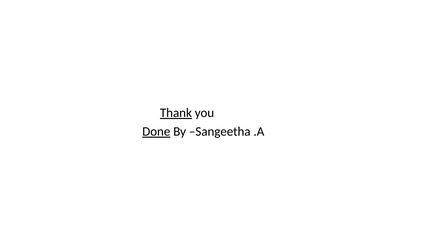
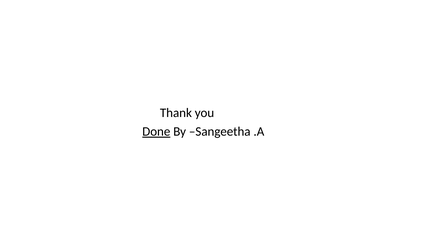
Thank underline: present -> none
